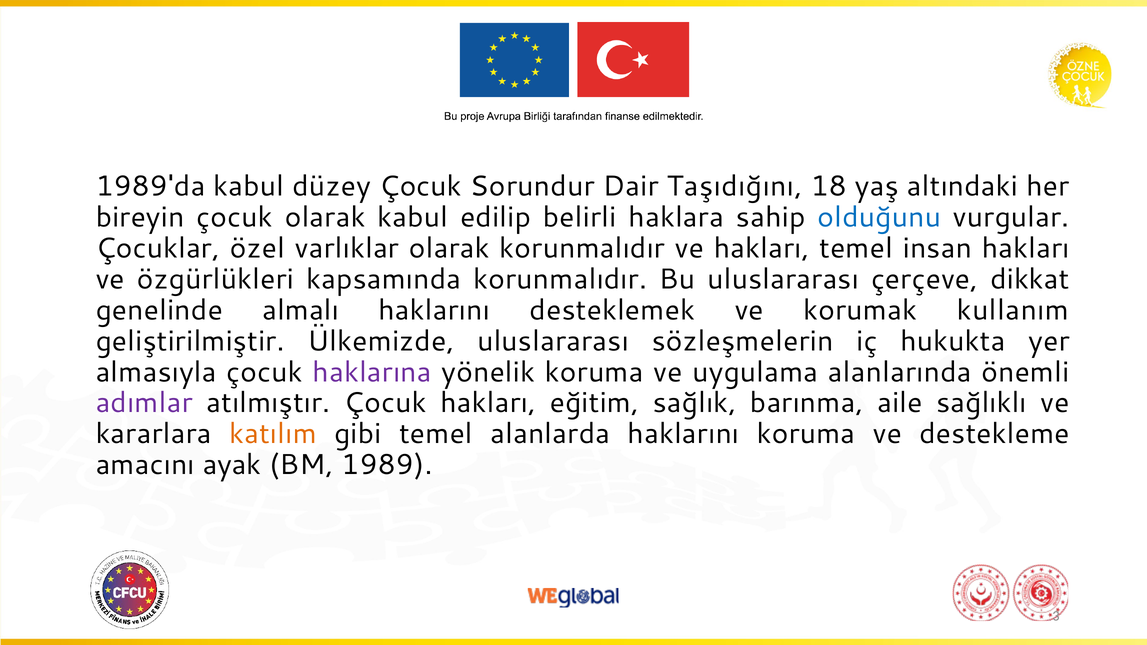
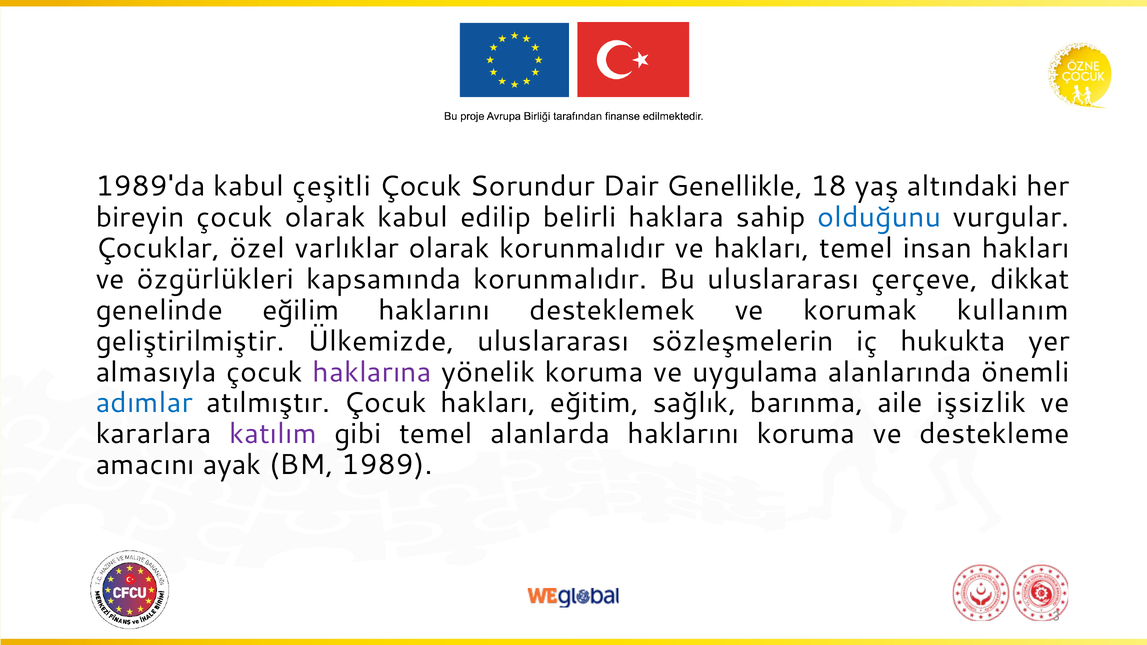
düzey: düzey -> çeşitli
Taşıdığını: Taşıdığını -> Genellikle
almalı: almalı -> eğilim
adımlar colour: purple -> blue
sağlıklı: sağlıklı -> işsizlik
katılım colour: orange -> purple
